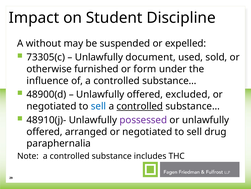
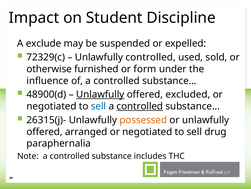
without: without -> exclude
73305(c: 73305(c -> 72329(c
Unlawfully document: document -> controlled
Unlawfully at (100, 94) underline: none -> present
48910(j)-: 48910(j)- -> 26315(j)-
possessed colour: purple -> orange
